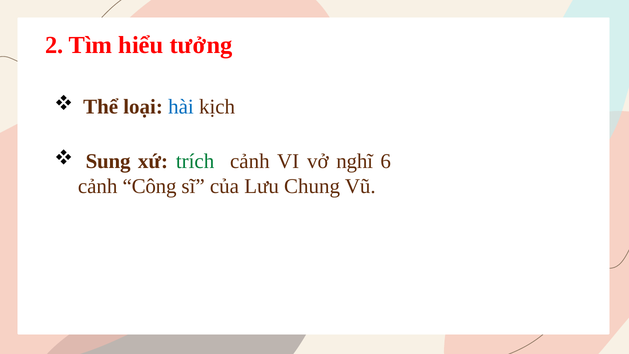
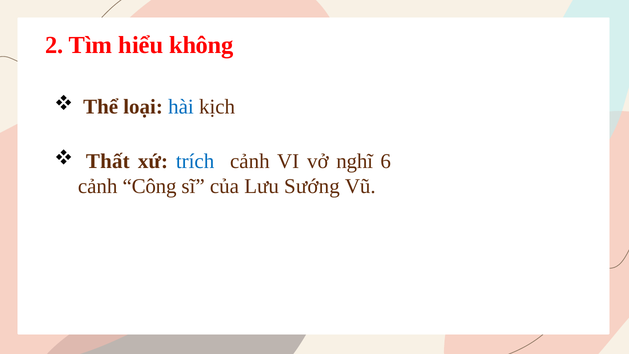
tưởng: tưởng -> không
Sung: Sung -> Thất
trích colour: green -> blue
Chung: Chung -> Sướng
